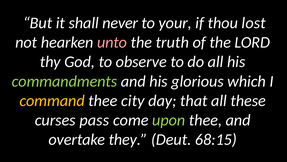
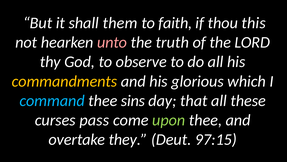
never: never -> them
your: your -> faith
lost: lost -> this
commandments colour: light green -> yellow
command colour: yellow -> light blue
city: city -> sins
68:15: 68:15 -> 97:15
